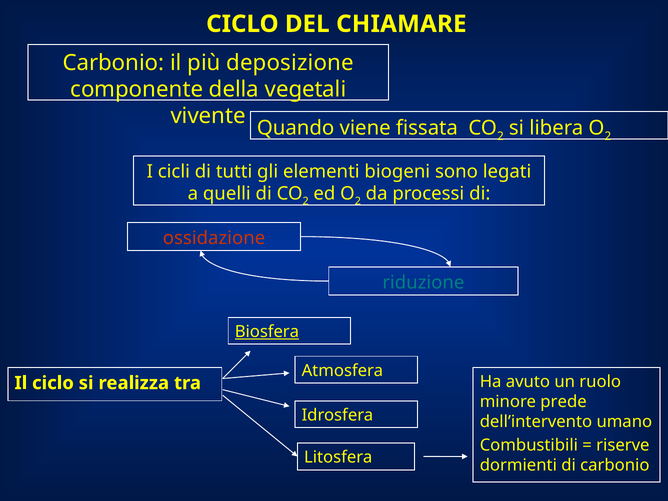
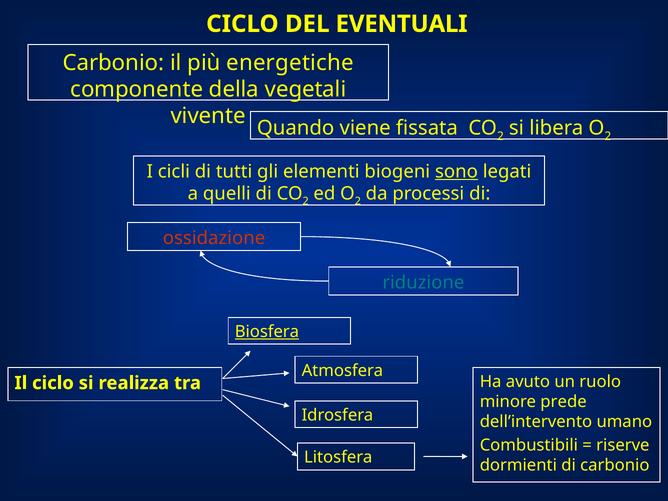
CHIAMARE: CHIAMARE -> EVENTUALI
deposizione: deposizione -> energetiche
sono underline: none -> present
